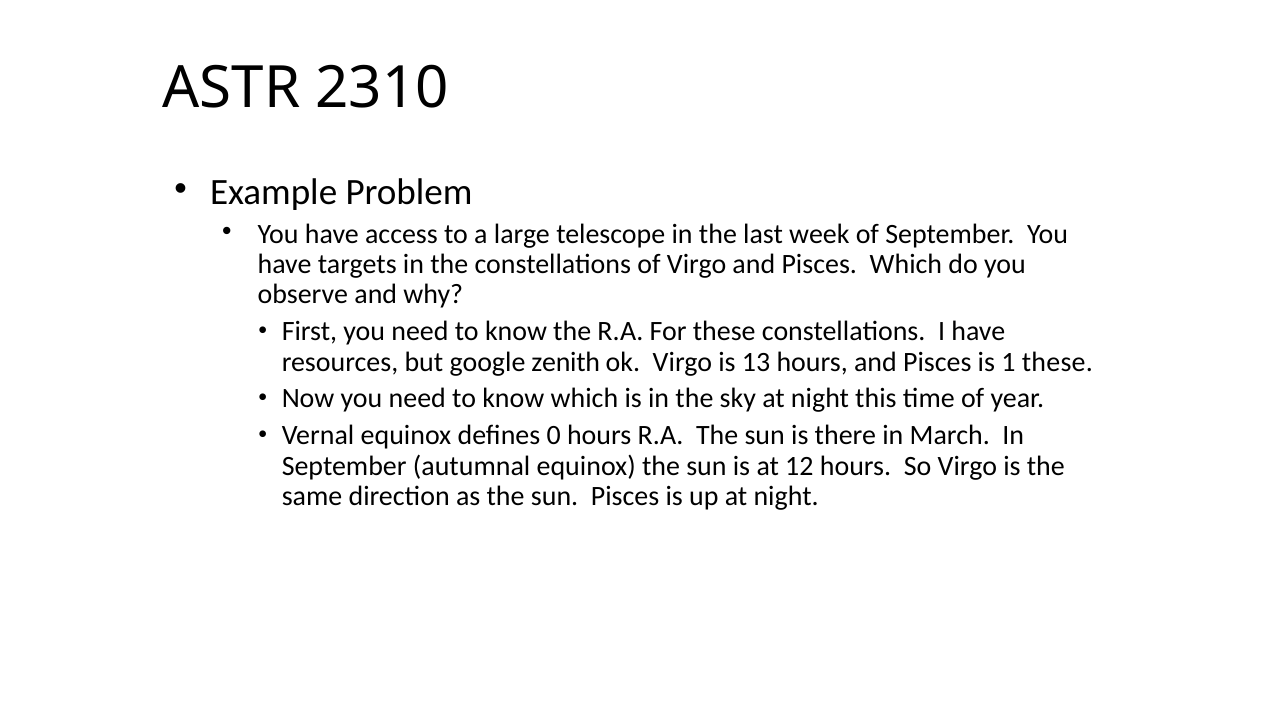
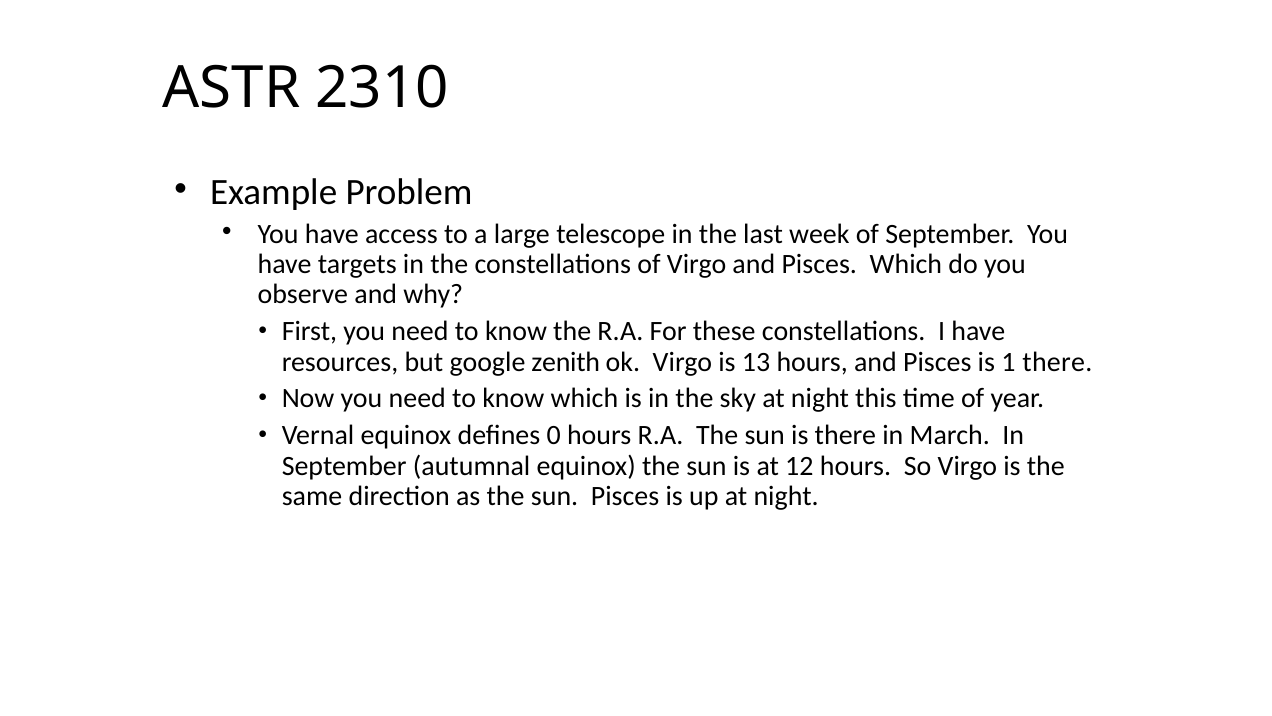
1 these: these -> there
